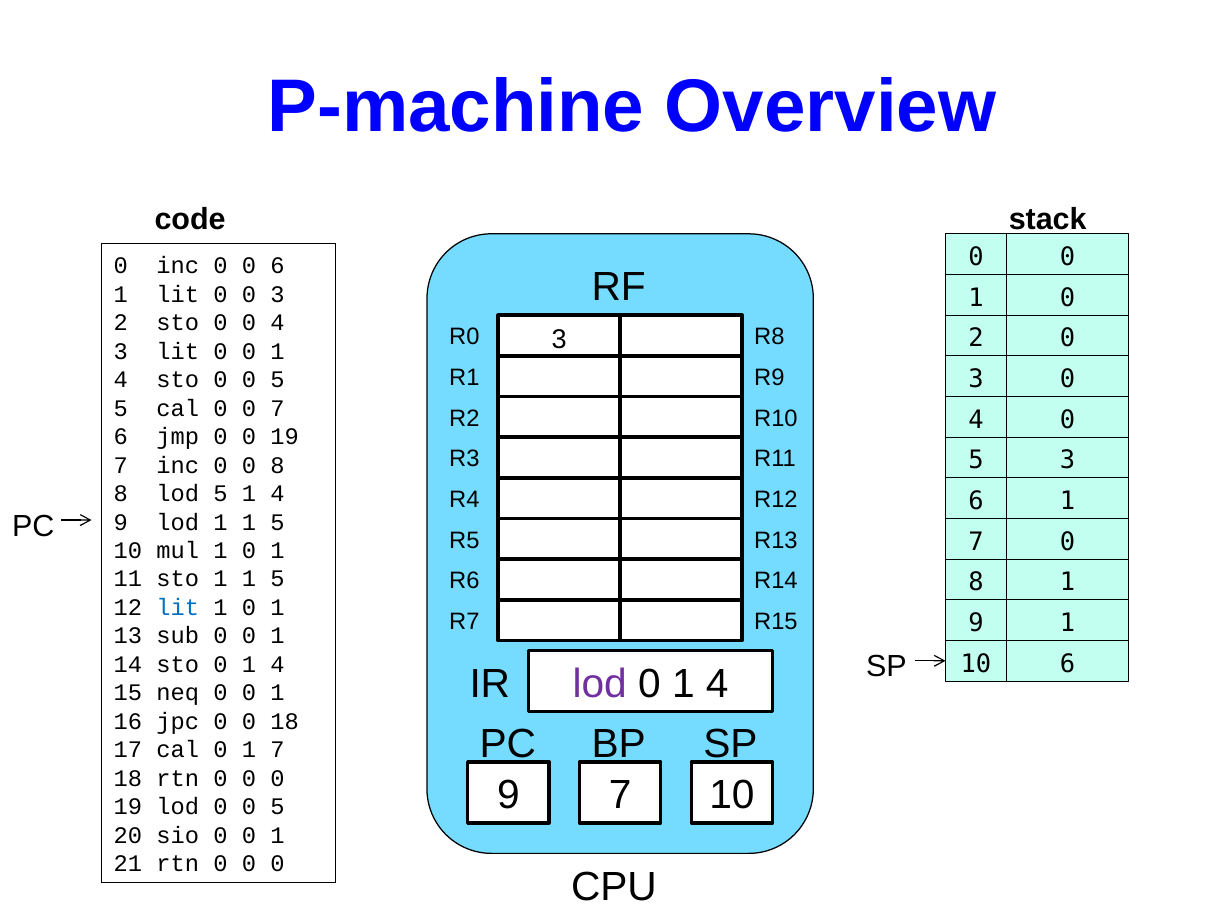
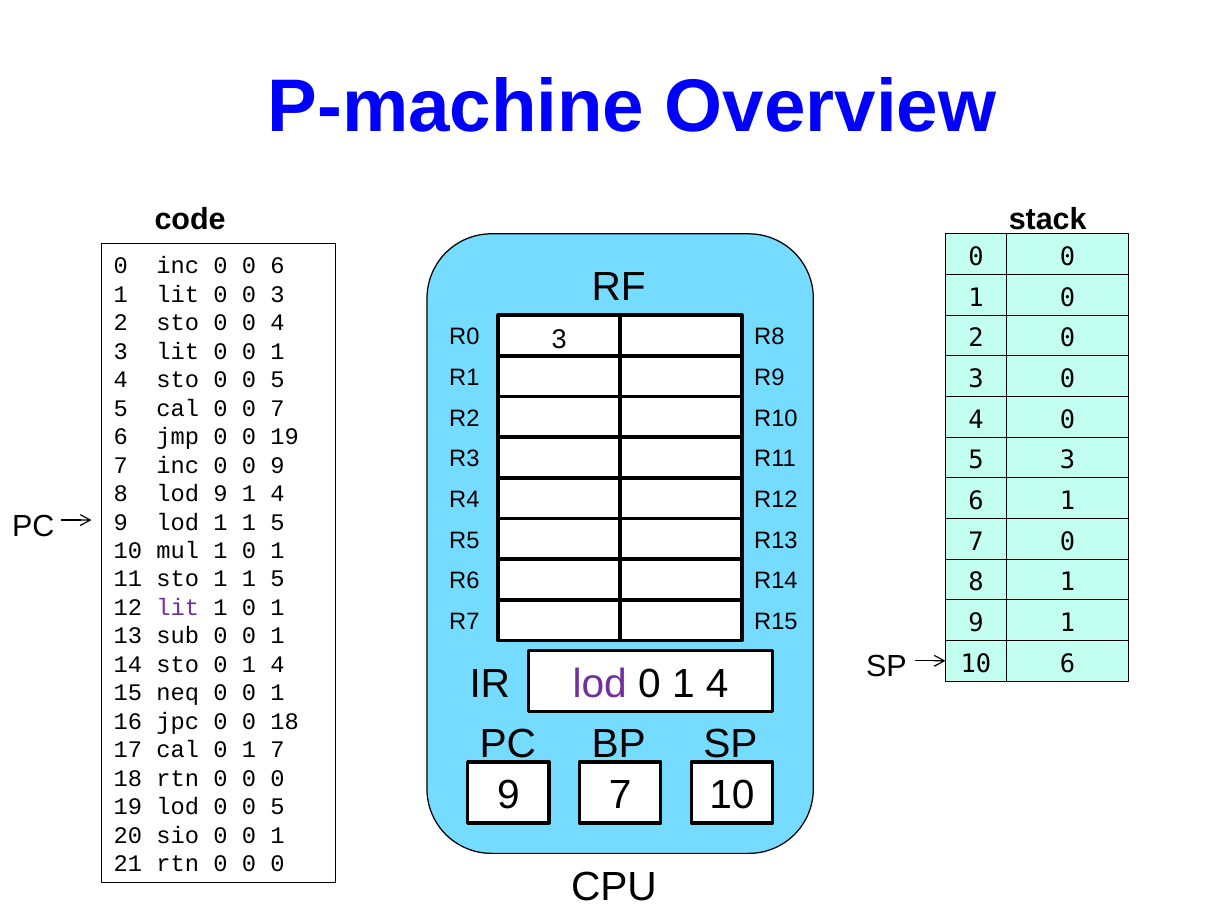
0 8: 8 -> 9
lod 5: 5 -> 9
lit at (178, 608) colour: blue -> purple
